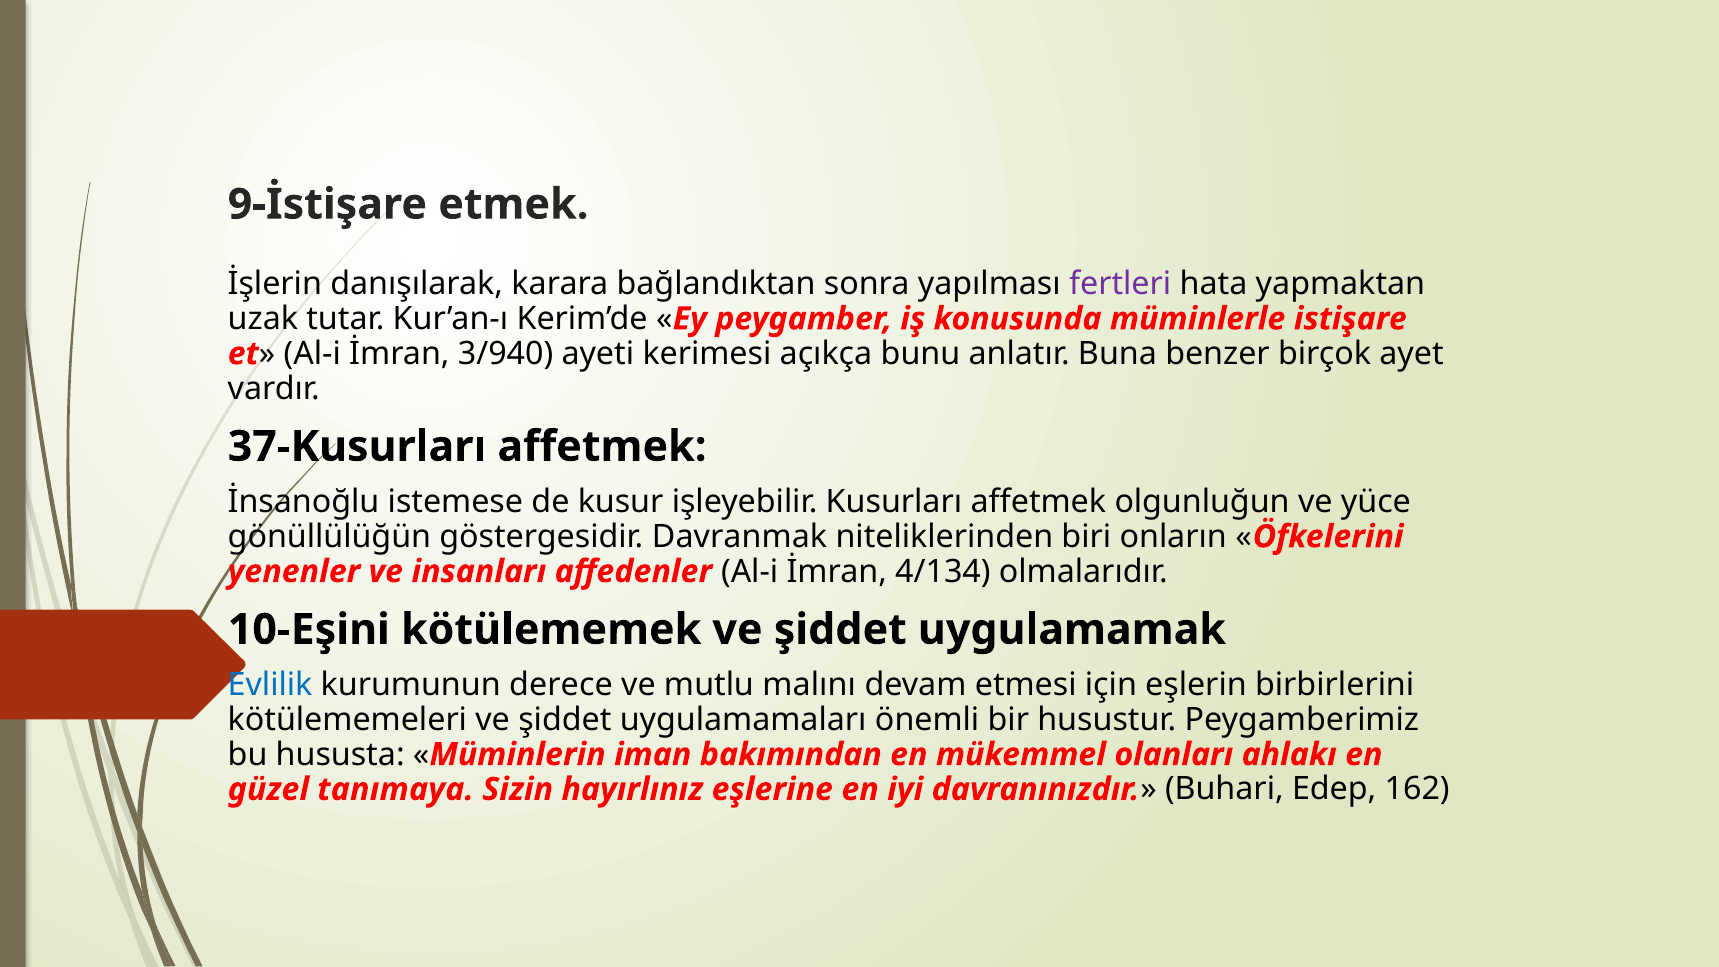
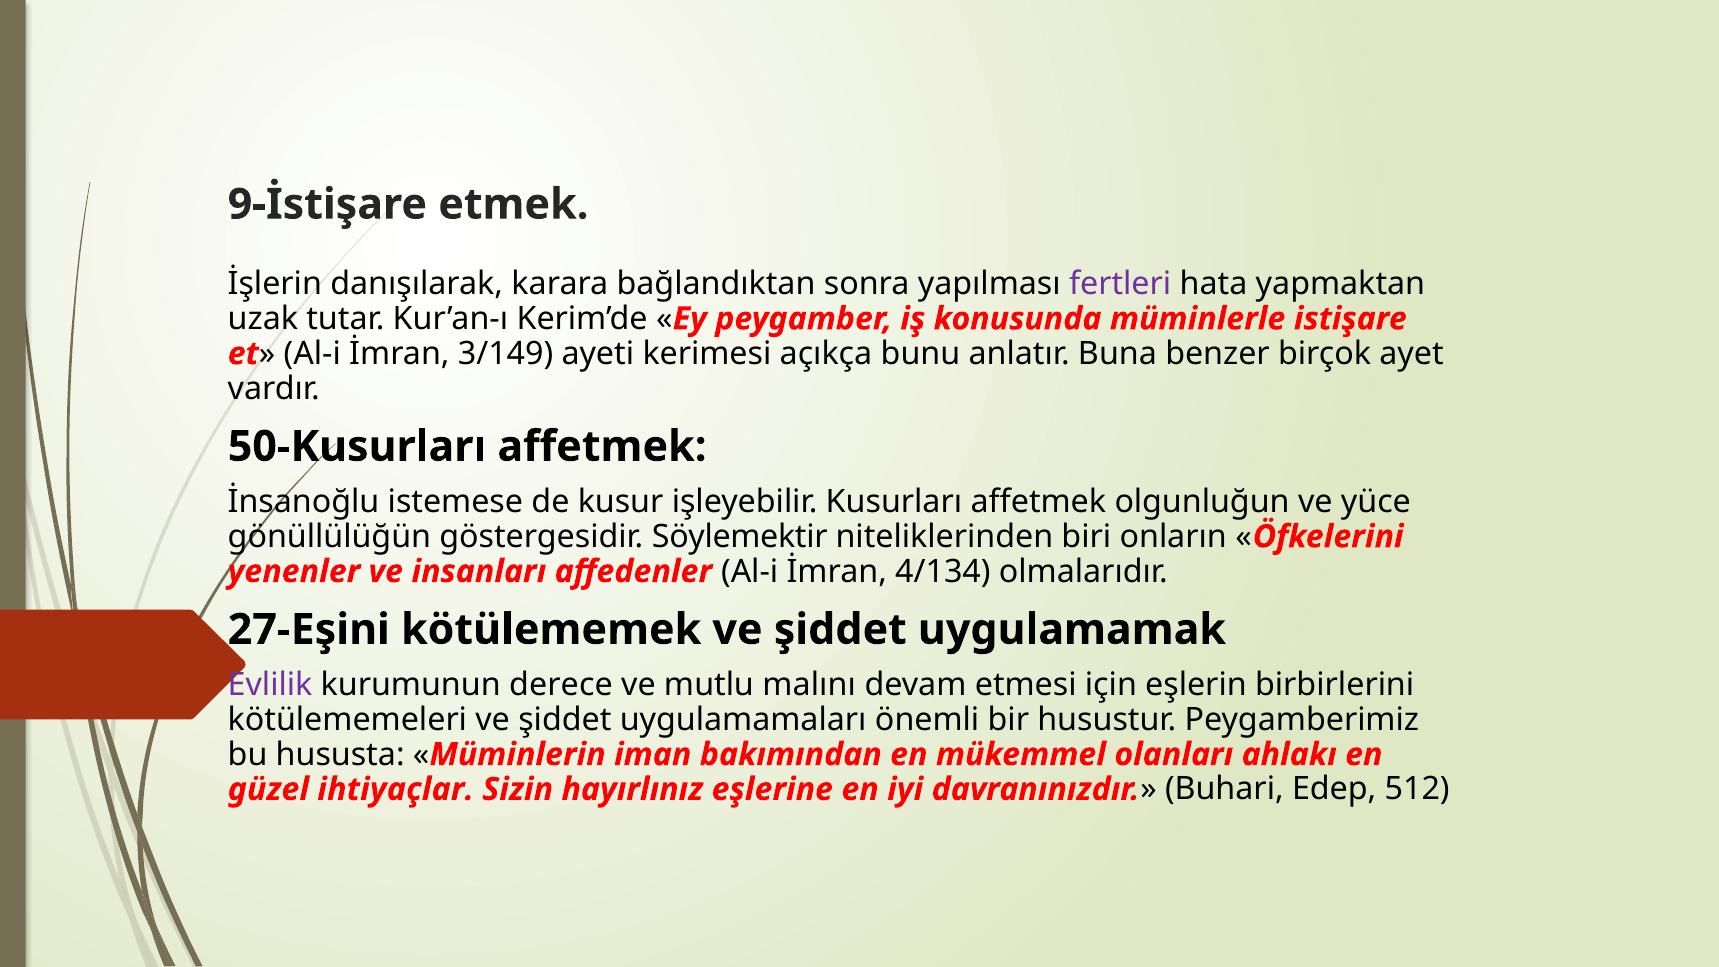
3/940: 3/940 -> 3/149
37-Kusurları: 37-Kusurları -> 50-Kusurları
Davranmak: Davranmak -> Söylemektir
10-Eşini: 10-Eşini -> 27-Eşini
Evlilik colour: blue -> purple
tanımaya: tanımaya -> ihtiyaçlar
162: 162 -> 512
